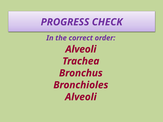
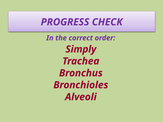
Alveoli at (81, 49): Alveoli -> Simply
